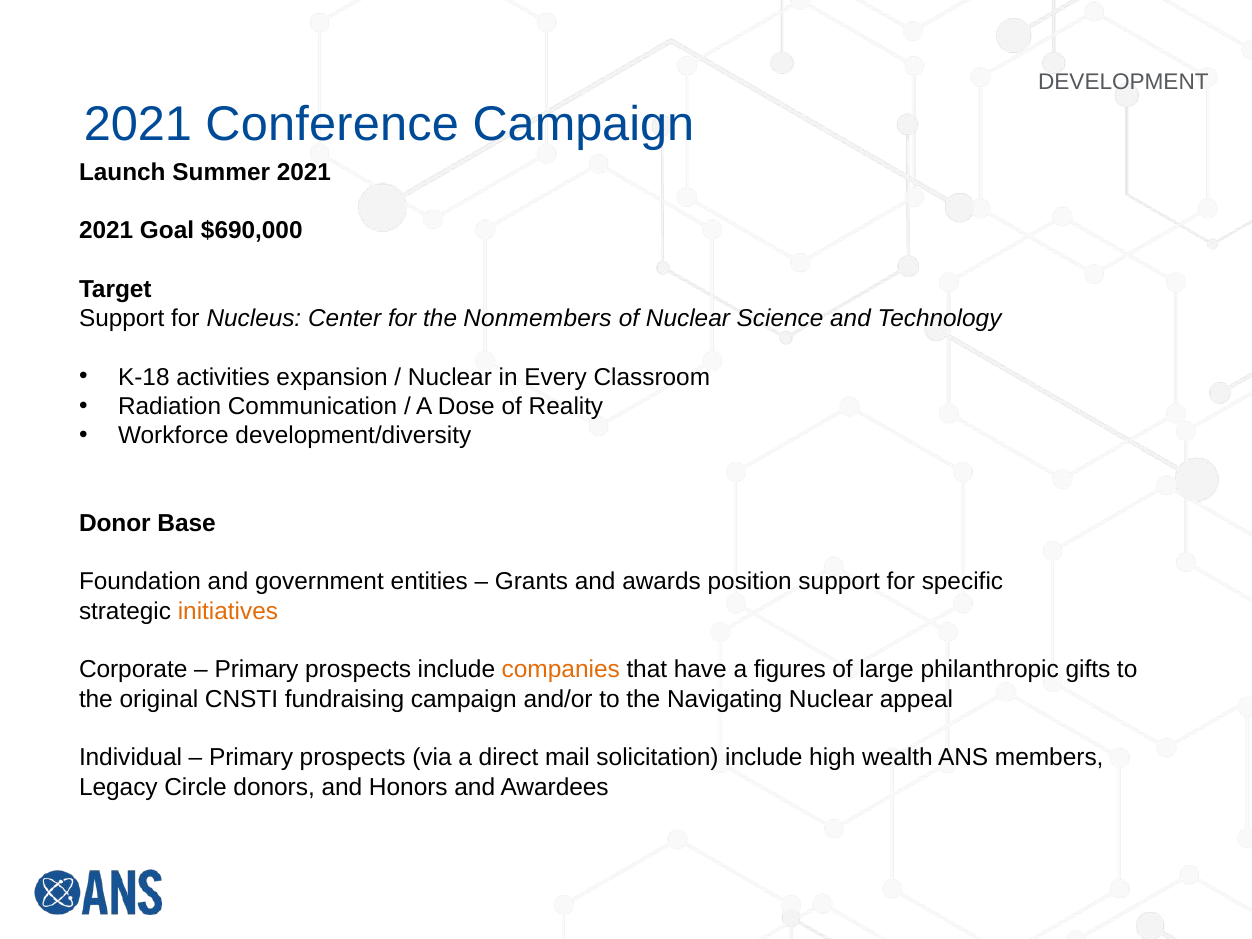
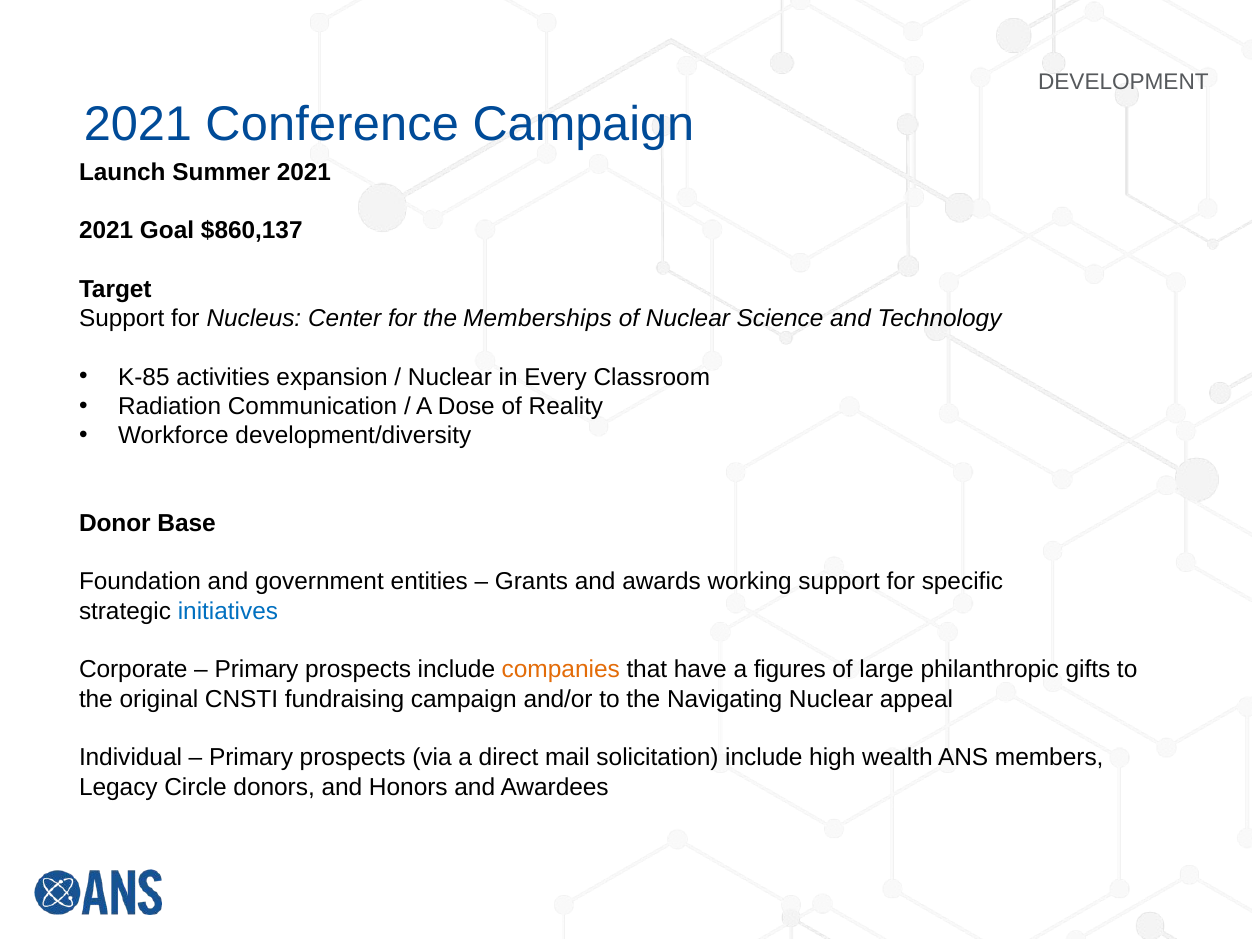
$690,000: $690,000 -> $860,137
Nonmembers: Nonmembers -> Memberships
K-18: K-18 -> K-85
position: position -> working
initiatives colour: orange -> blue
